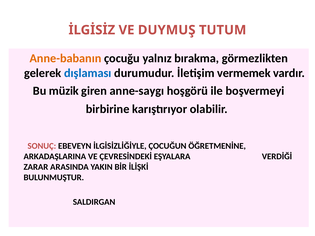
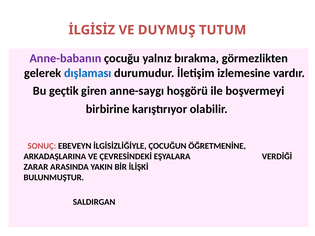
Anne-babanın colour: orange -> purple
vermemek: vermemek -> izlemesine
müzik: müzik -> geçtik
